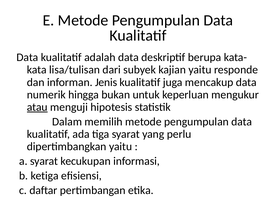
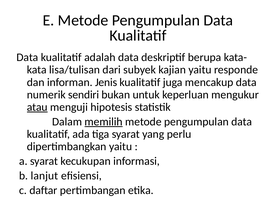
hingga: hingga -> sendiri
memilih underline: none -> present
ketiga: ketiga -> lanjut
